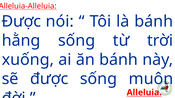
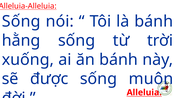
Được at (21, 21): Được -> Sống
